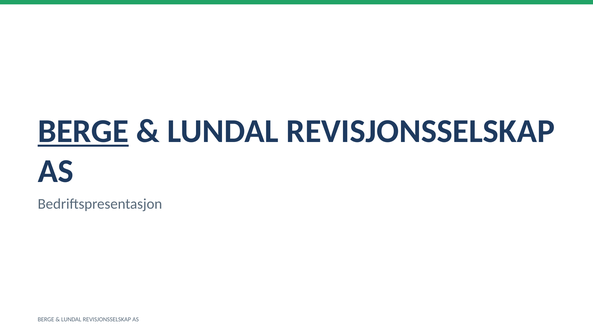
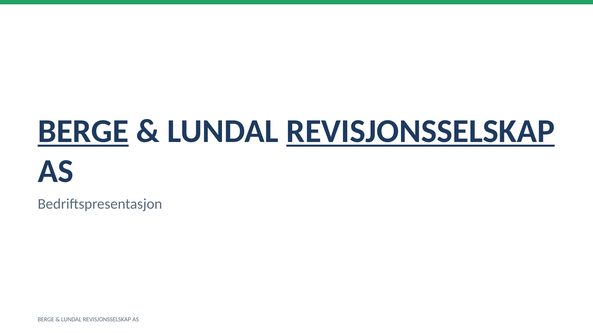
REVISJONSSELSKAP at (421, 132) underline: none -> present
